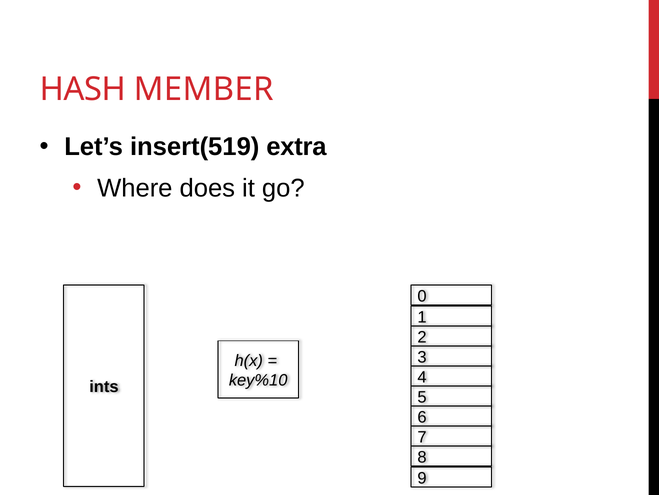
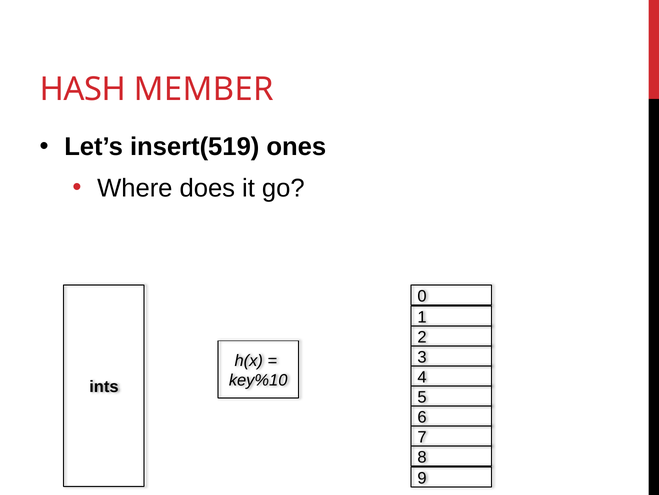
extra: extra -> ones
